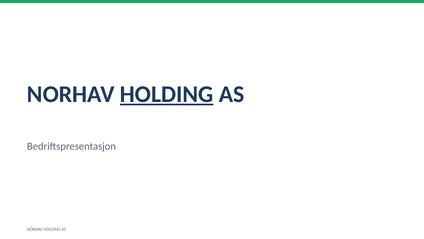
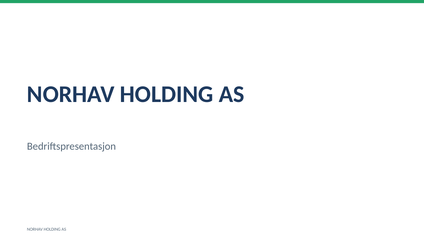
HOLDING at (167, 94) underline: present -> none
